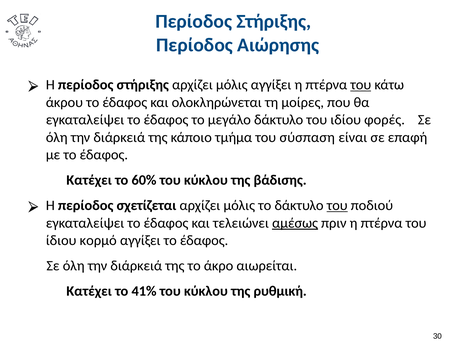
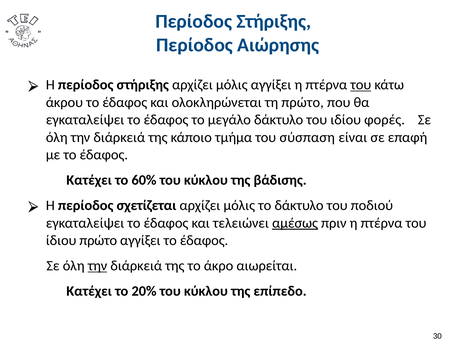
τη μοίρες: μοίρες -> πρώτο
του at (337, 206) underline: present -> none
ίδιου κορμό: κορμό -> πρώτο
την at (98, 266) underline: none -> present
41%: 41% -> 20%
ρυθμική: ρυθμική -> επίπεδο
